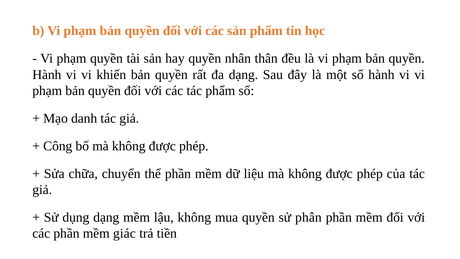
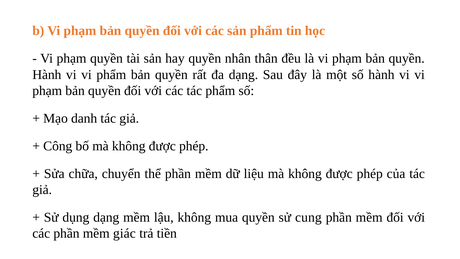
vi khiến: khiến -> phẩm
phân: phân -> cung
